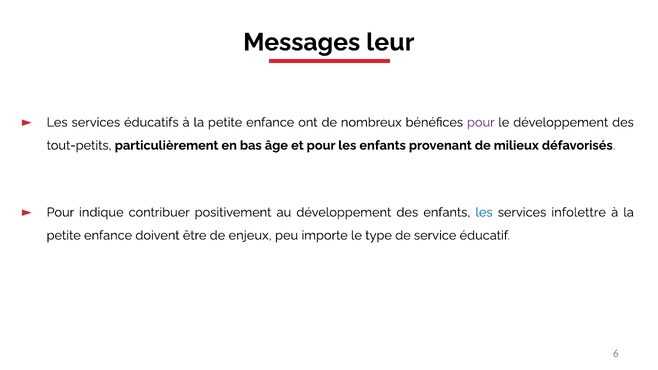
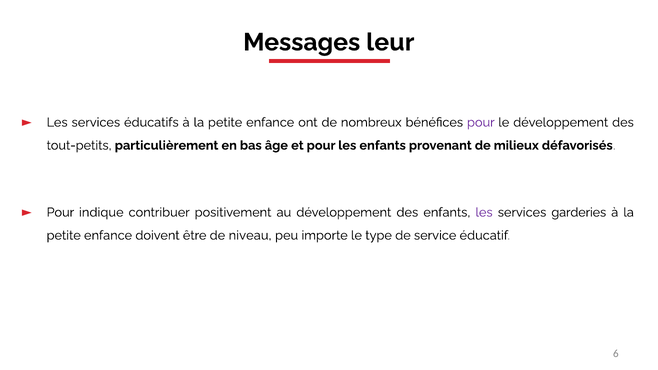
les at (484, 212) colour: blue -> purple
infolettre: infolettre -> garderies
enjeux: enjeux -> niveau
